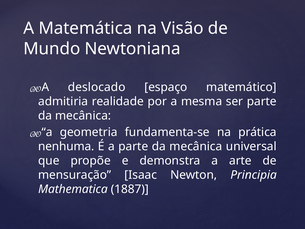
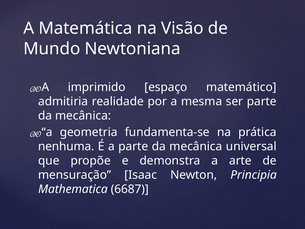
deslocado: deslocado -> imprimido
1887: 1887 -> 6687
